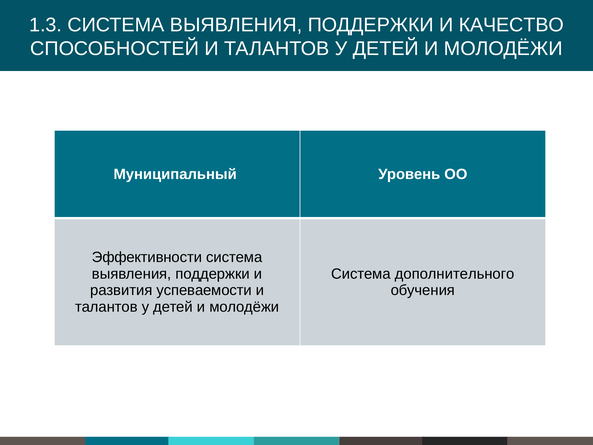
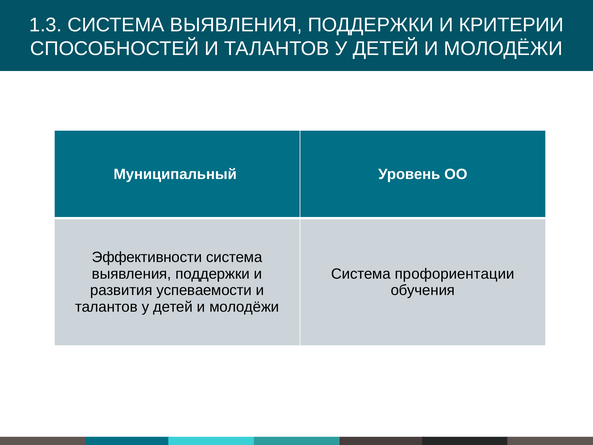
КАЧЕСТВО: КАЧЕСТВО -> КРИТЕРИИ
дополнительного: дополнительного -> профориентации
